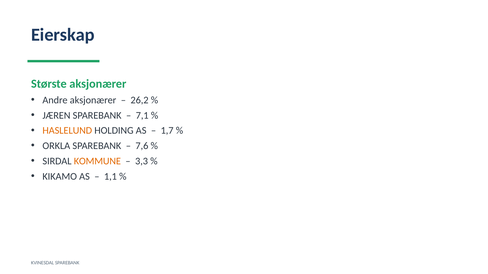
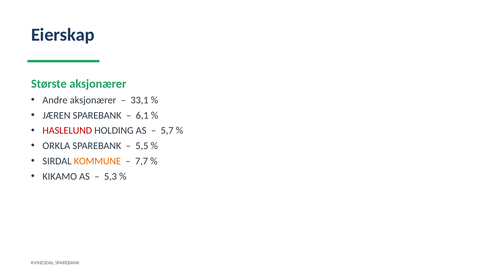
26,2: 26,2 -> 33,1
7,1: 7,1 -> 6,1
HASLELUND colour: orange -> red
1,7: 1,7 -> 5,7
7,6: 7,6 -> 5,5
3,3: 3,3 -> 7,7
1,1: 1,1 -> 5,3
